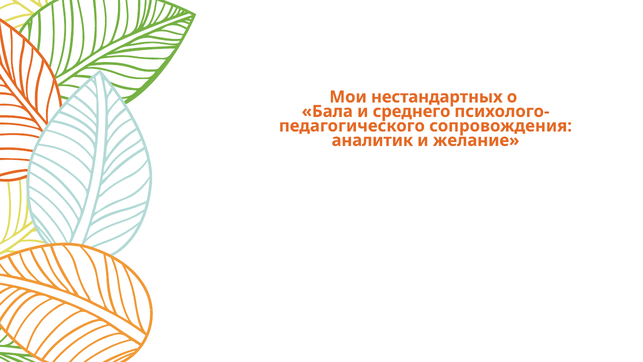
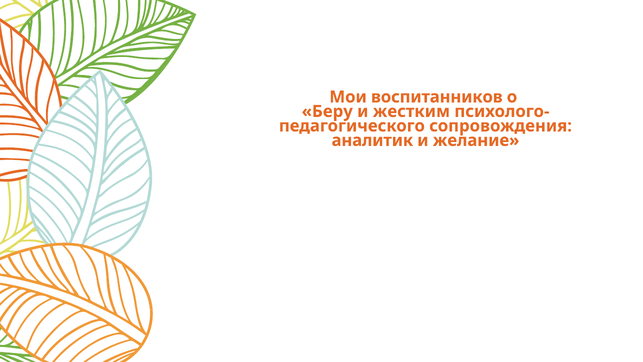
нестандартных: нестандартных -> воспитанников
Бала: Бала -> Беру
среднего: среднего -> жестким
